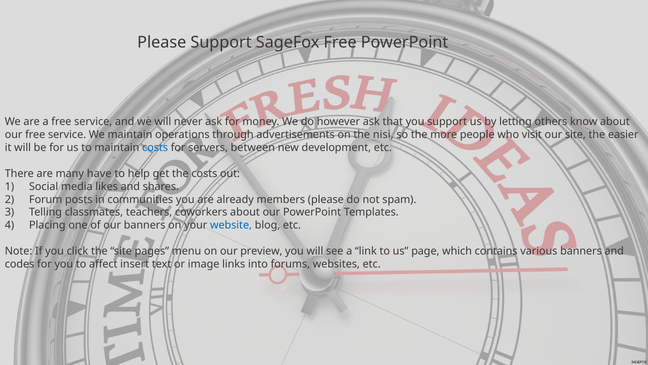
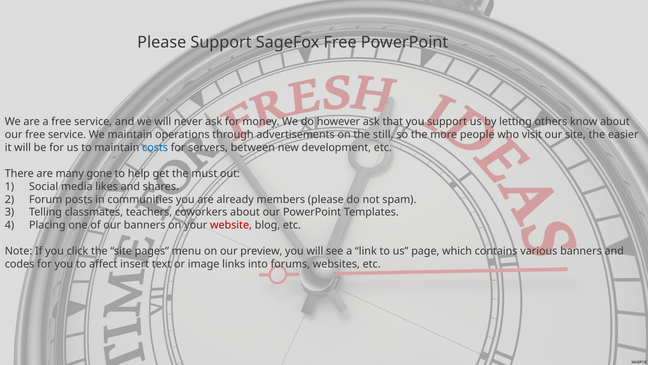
nisi: nisi -> still
have: have -> gone
the costs: costs -> must
website colour: blue -> red
